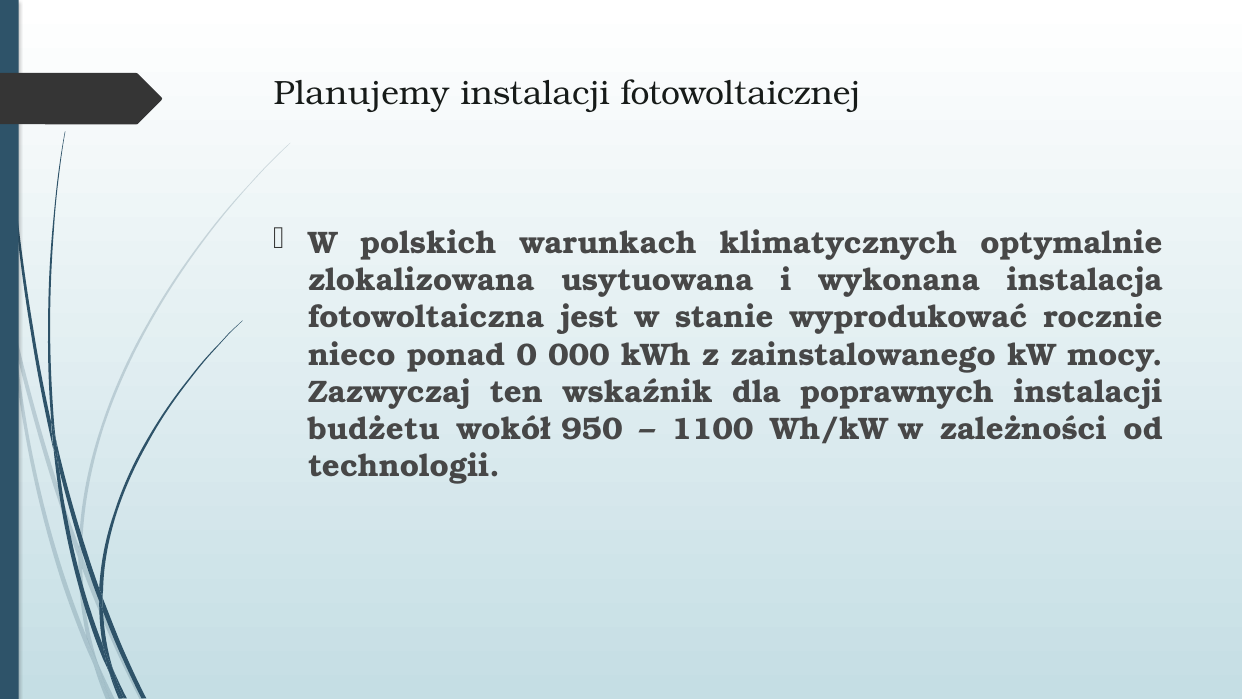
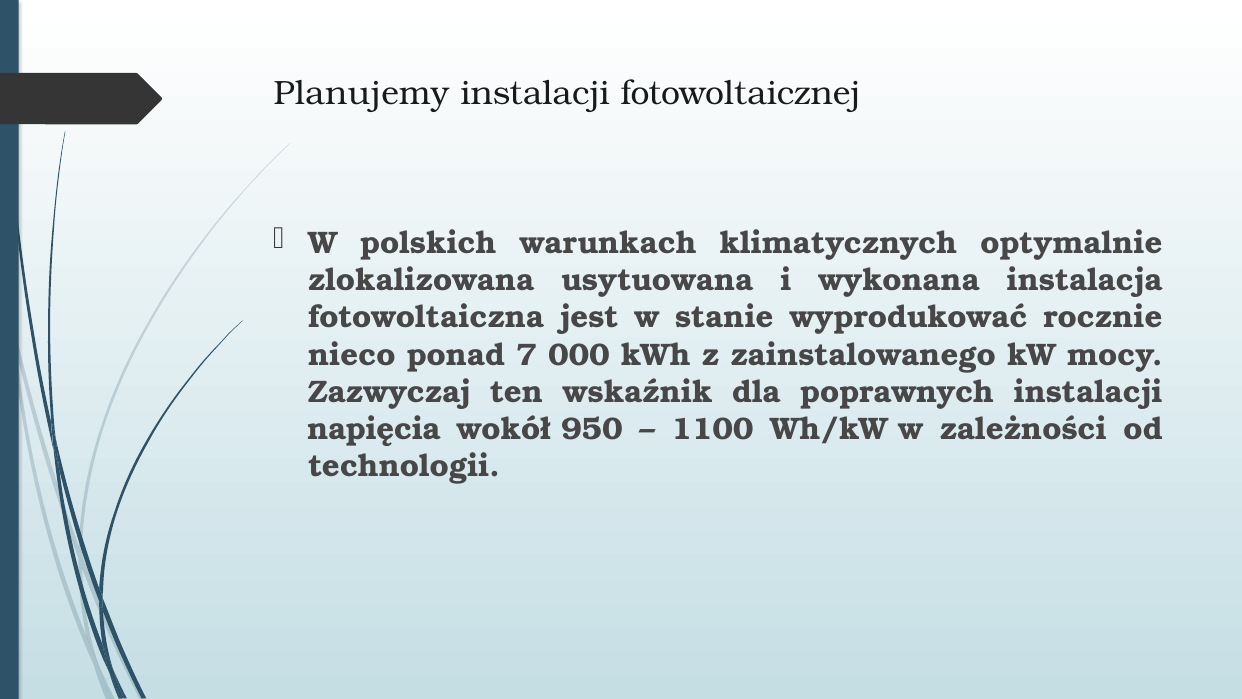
0: 0 -> 7
budżetu: budżetu -> napięcia
